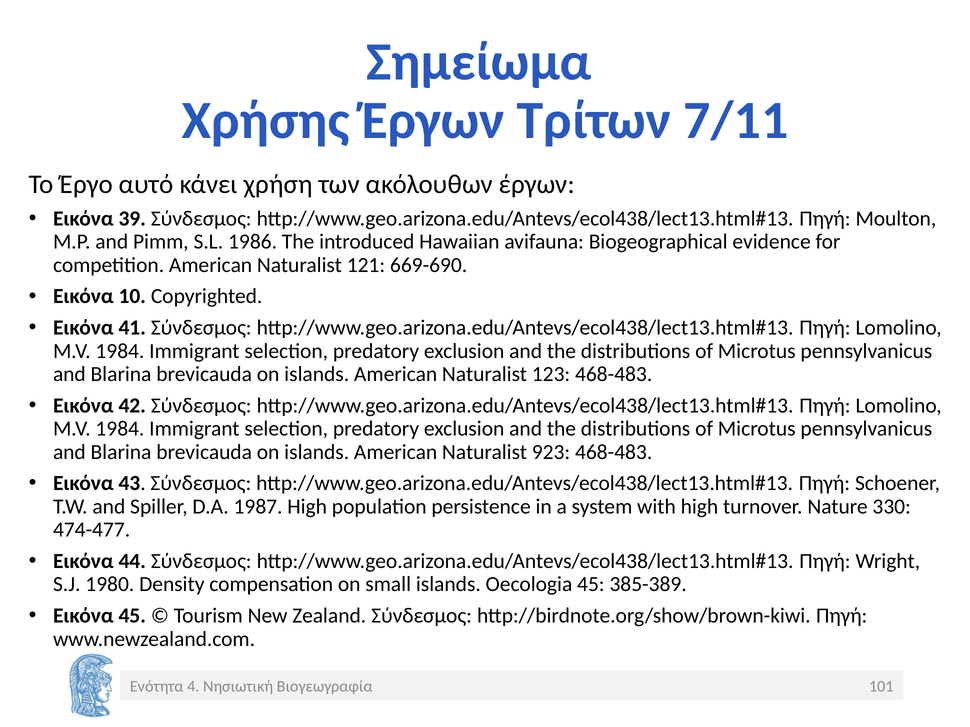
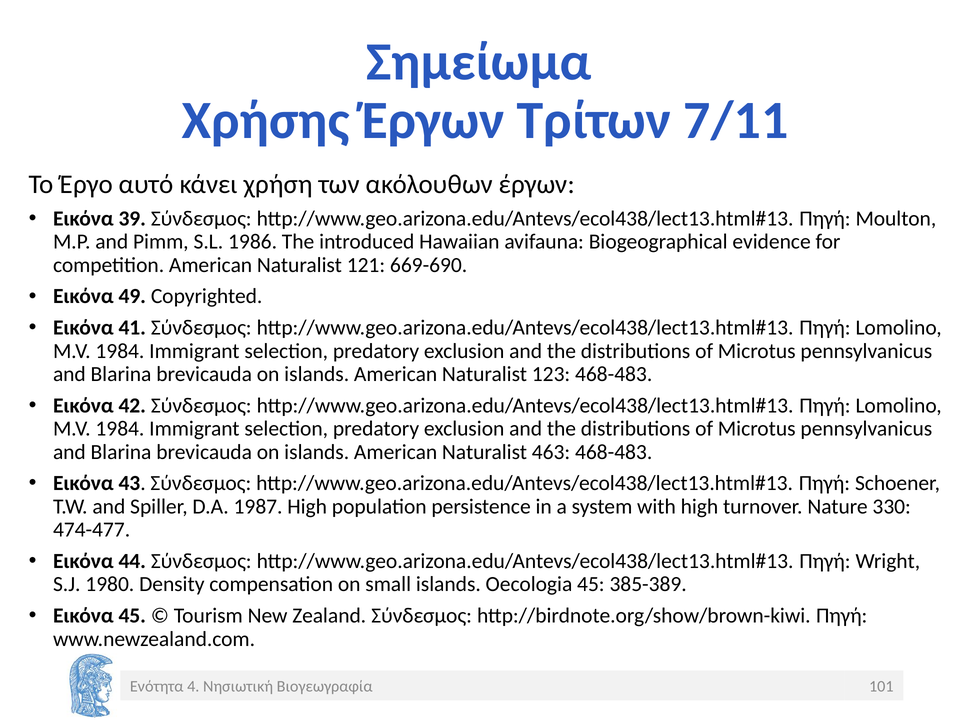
10: 10 -> 49
923: 923 -> 463
